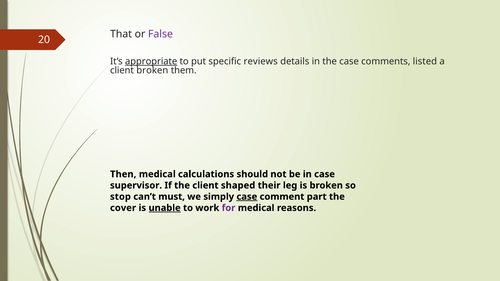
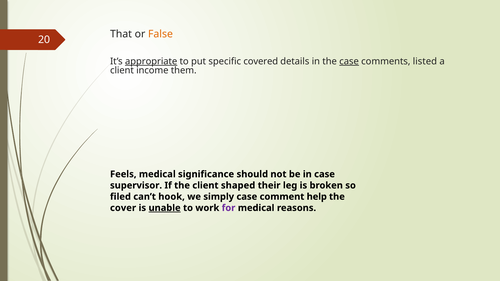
False colour: purple -> orange
reviews: reviews -> covered
case at (349, 61) underline: none -> present
client broken: broken -> income
Then: Then -> Feels
calculations: calculations -> significance
stop: stop -> filed
must: must -> hook
case at (247, 197) underline: present -> none
part: part -> help
